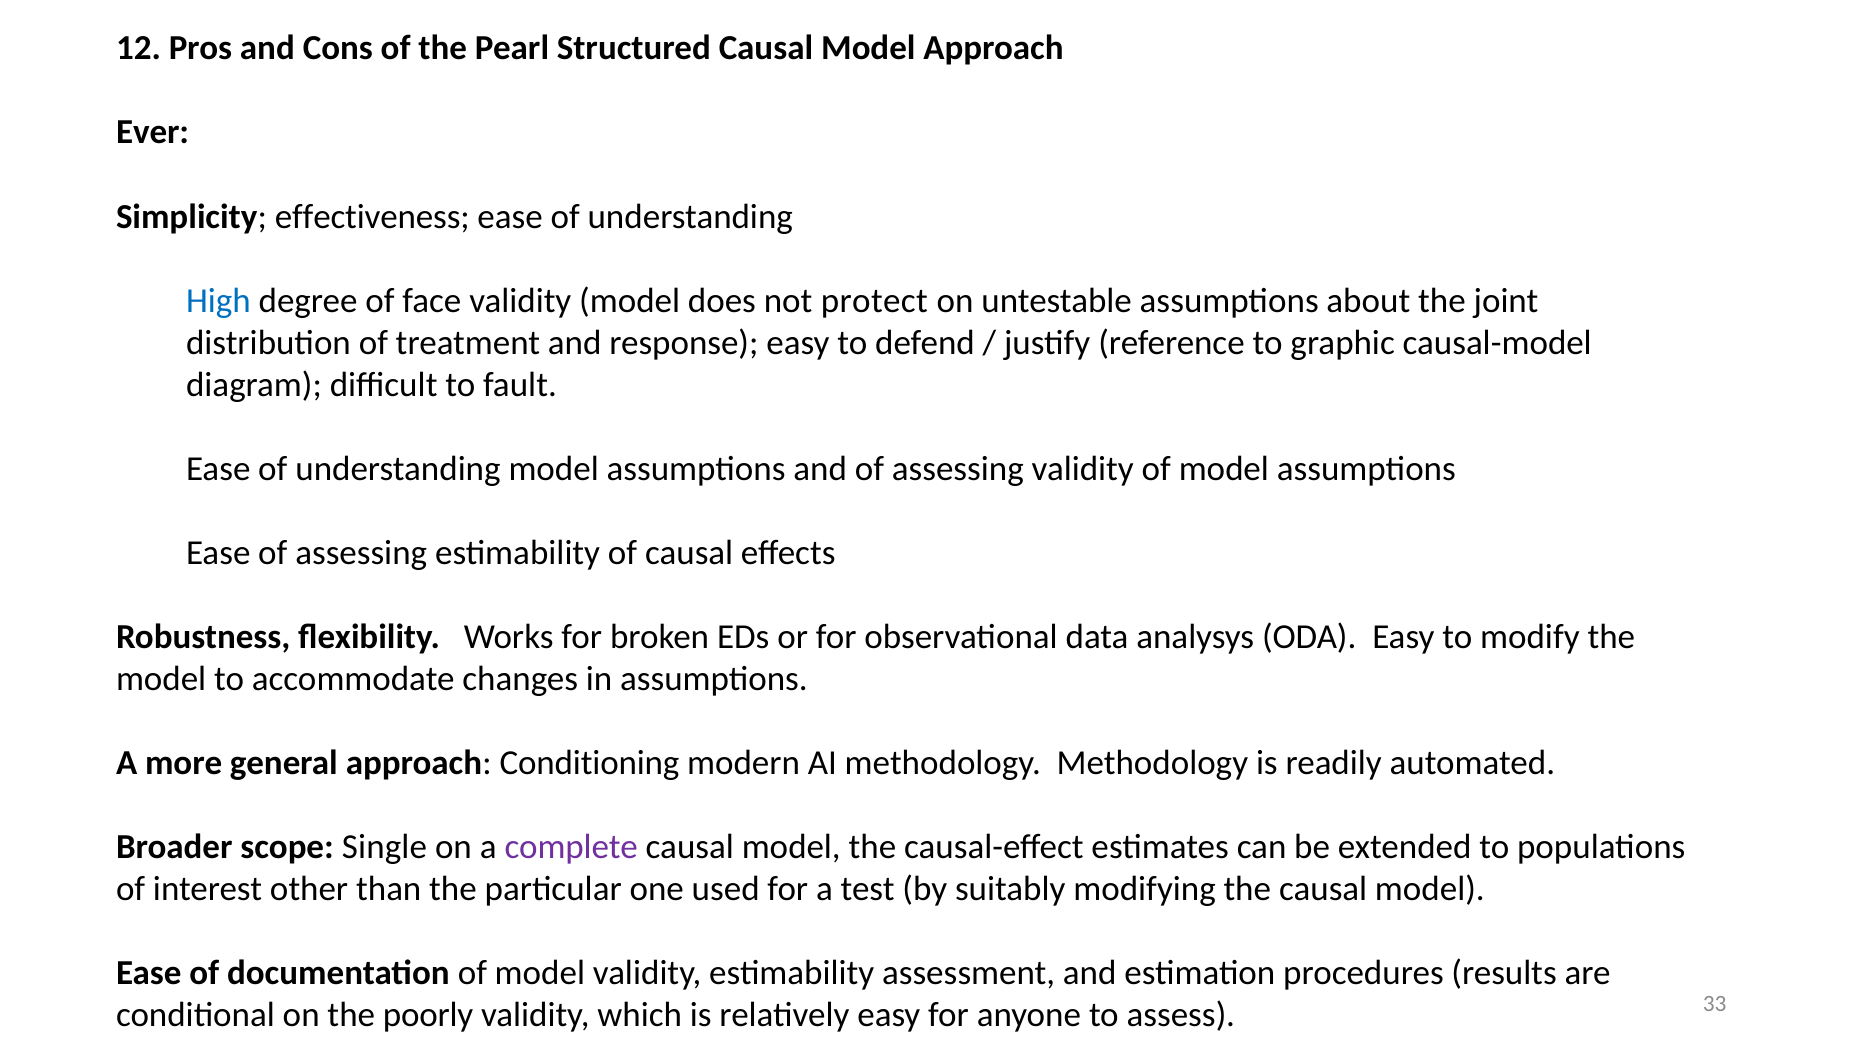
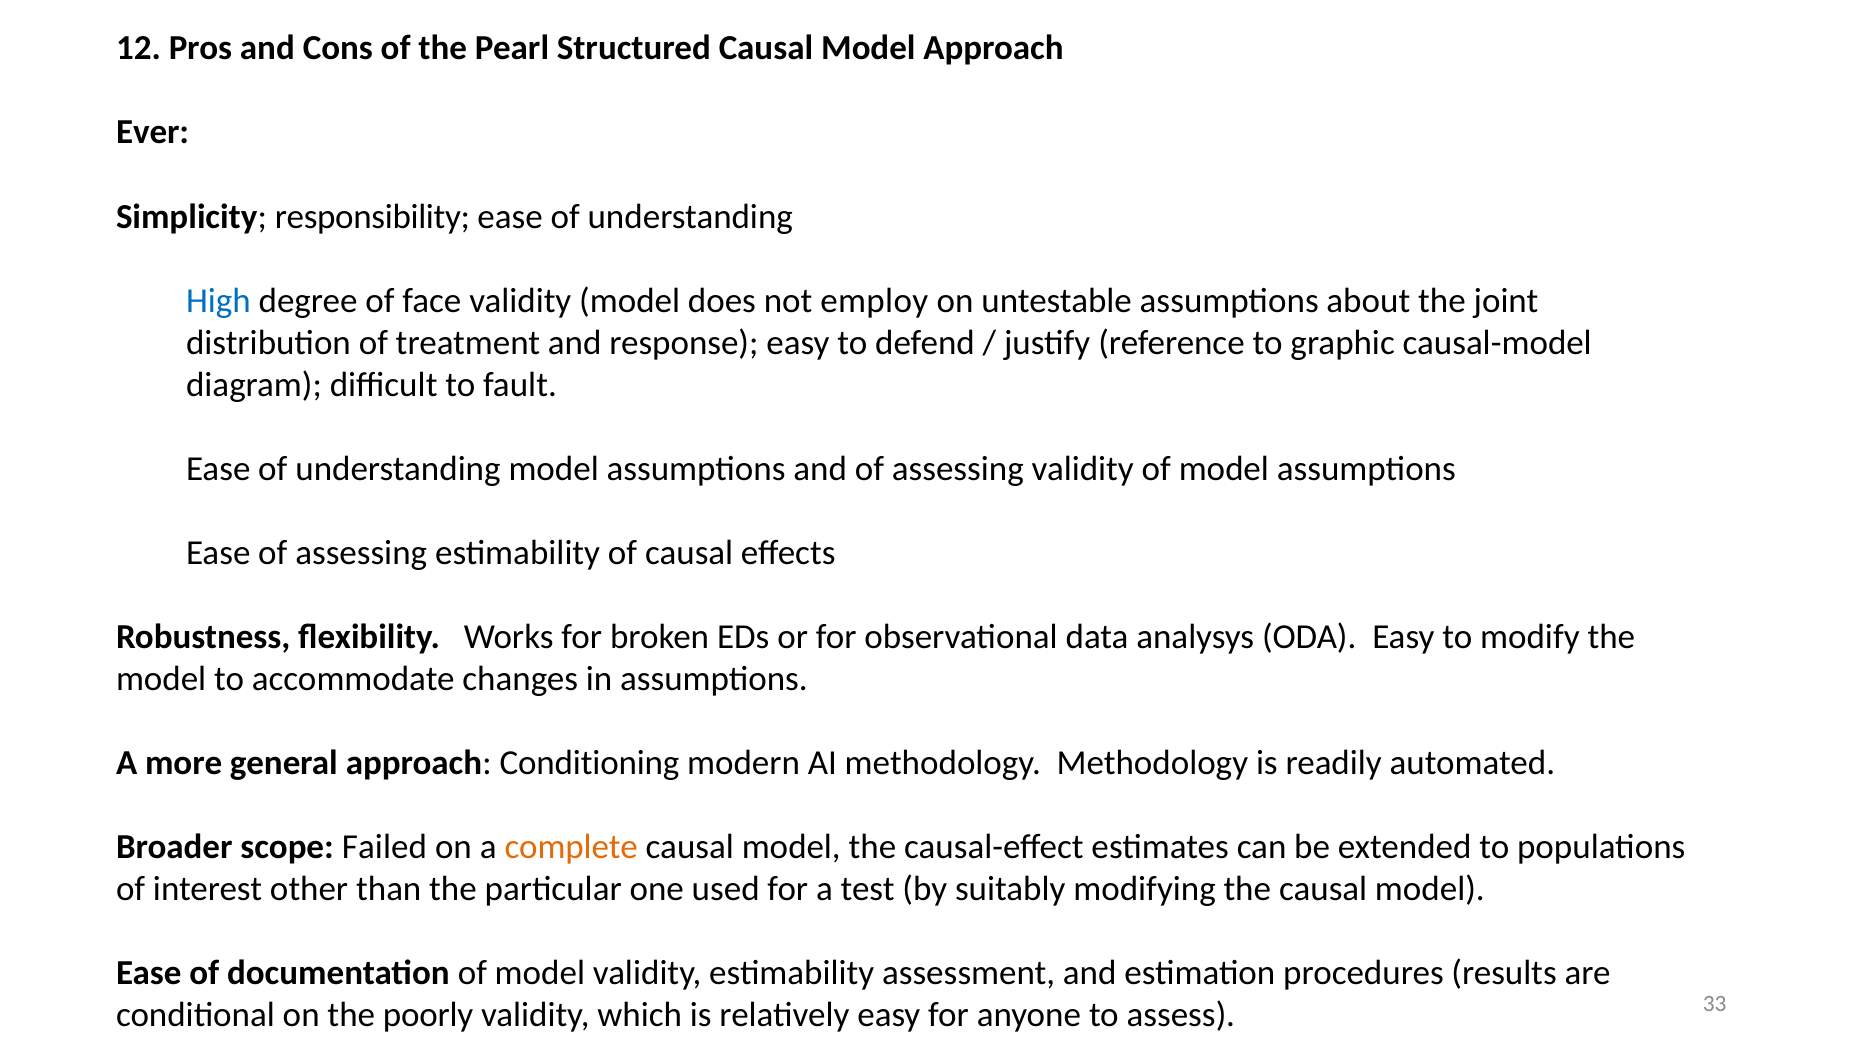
effectiveness: effectiveness -> responsibility
protect: protect -> employ
Single: Single -> Failed
complete colour: purple -> orange
